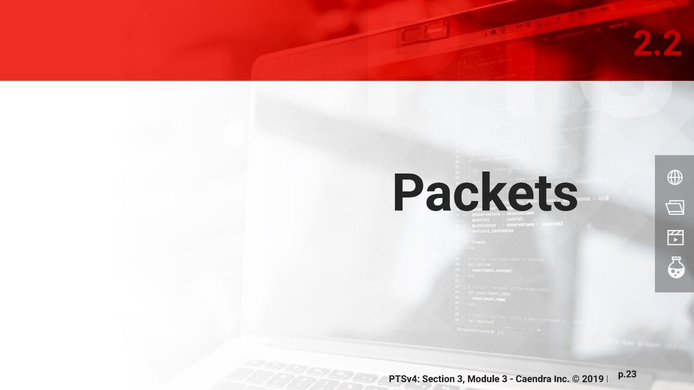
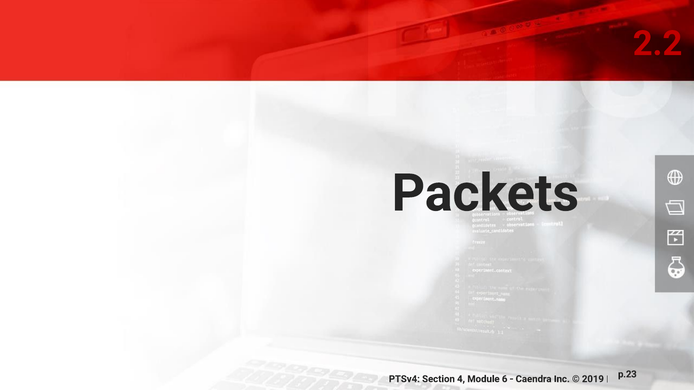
Section 3: 3 -> 4
Module 3: 3 -> 6
